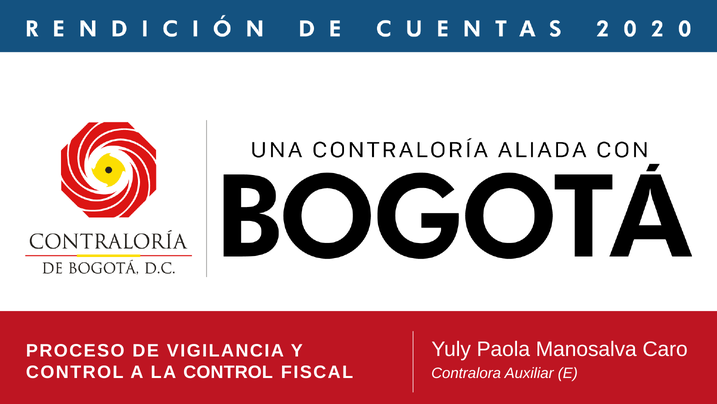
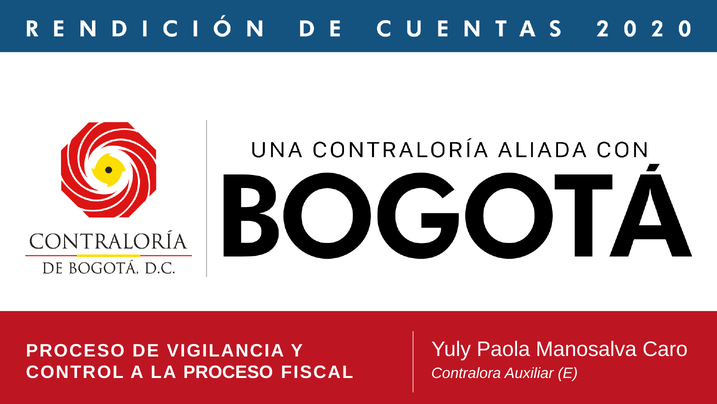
LA CONTROL: CONTROL -> PROCESO
